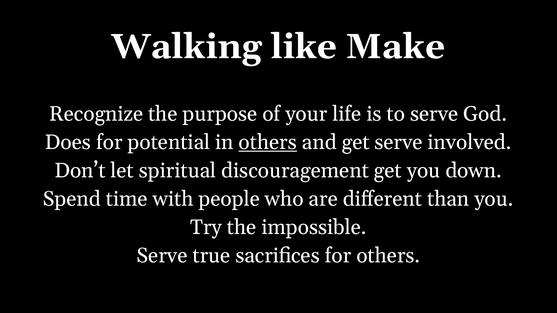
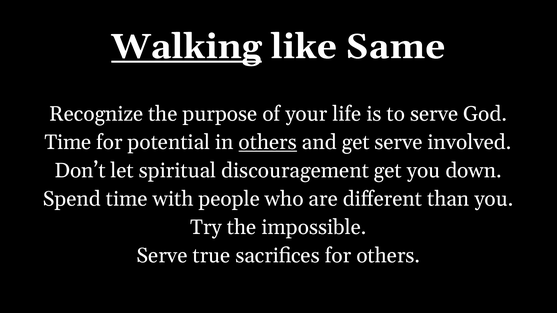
Walking underline: none -> present
Make: Make -> Same
Does at (68, 142): Does -> Time
